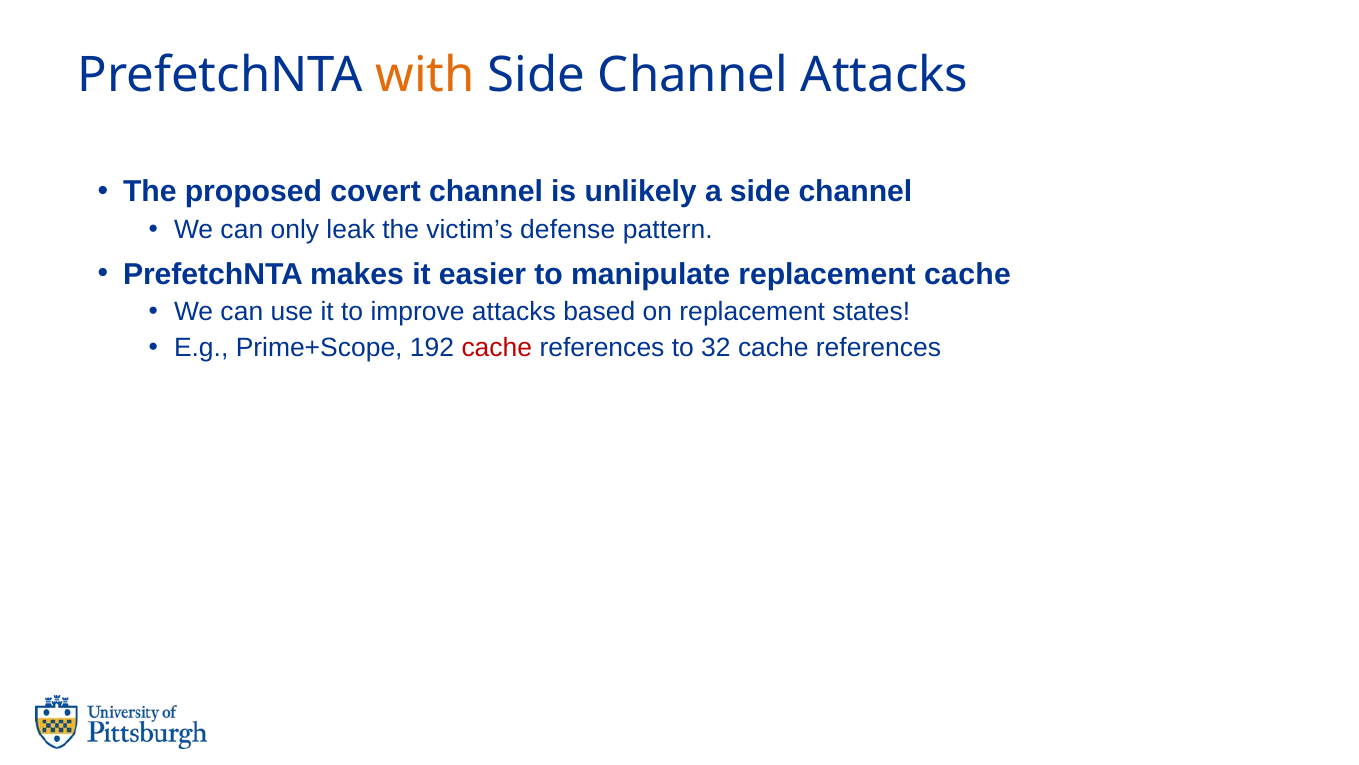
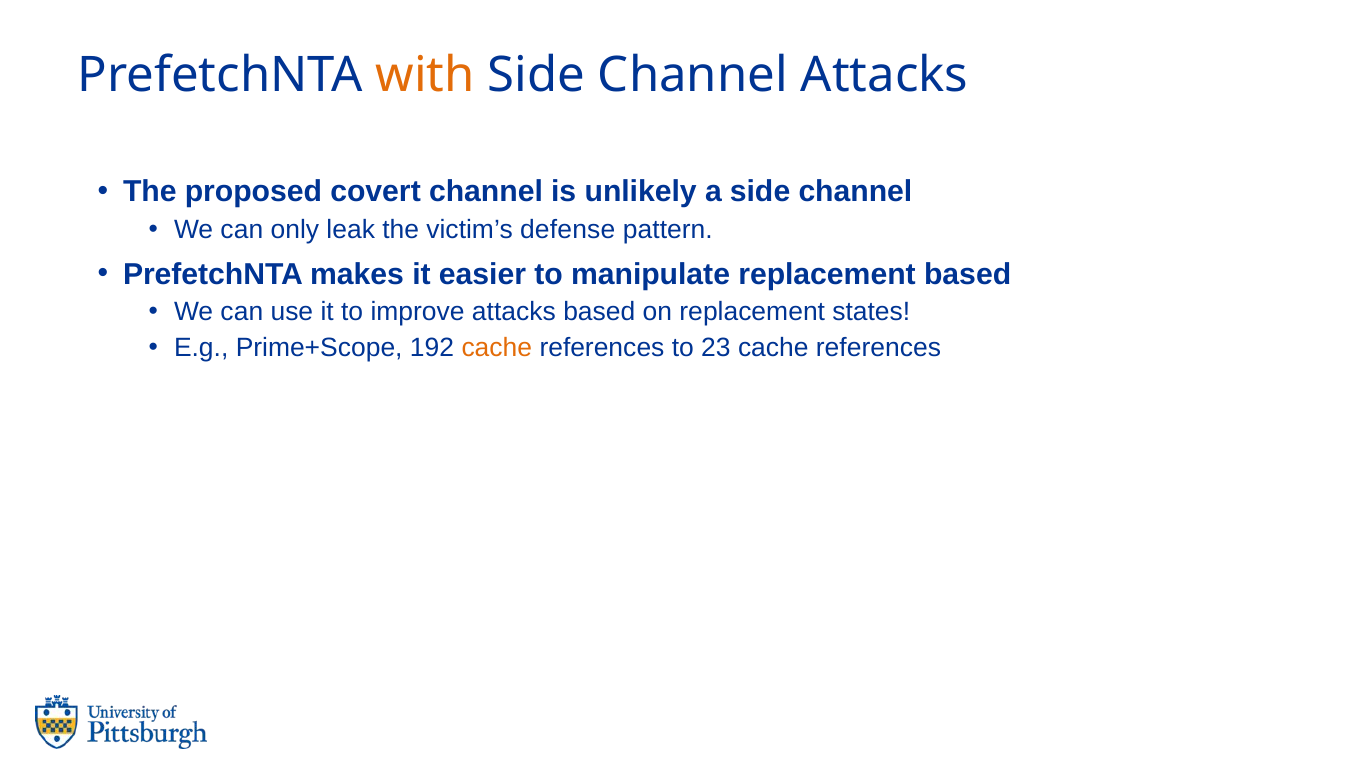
replacement cache: cache -> based
cache at (497, 347) colour: red -> orange
32: 32 -> 23
